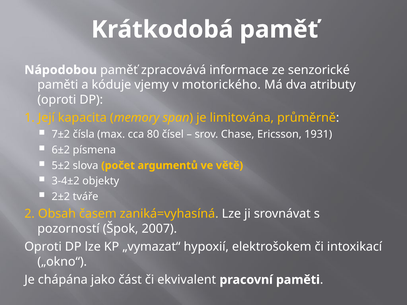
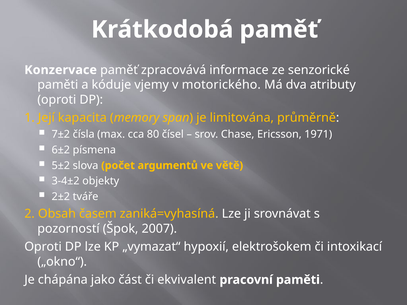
Nápodobou: Nápodobou -> Konzervace
1931: 1931 -> 1971
